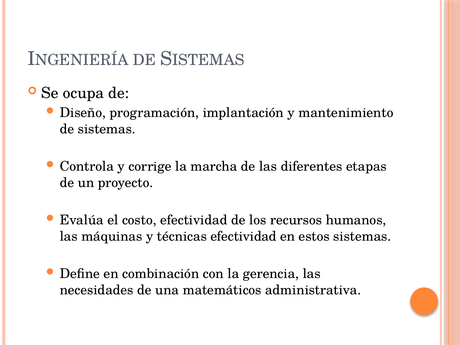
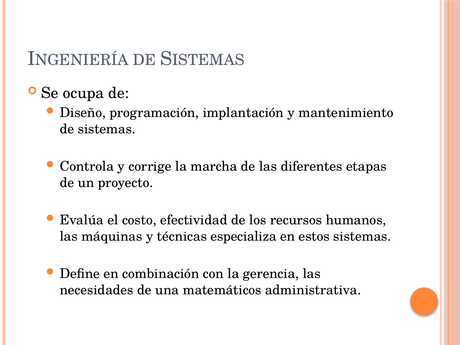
técnicas efectividad: efectividad -> especializa
